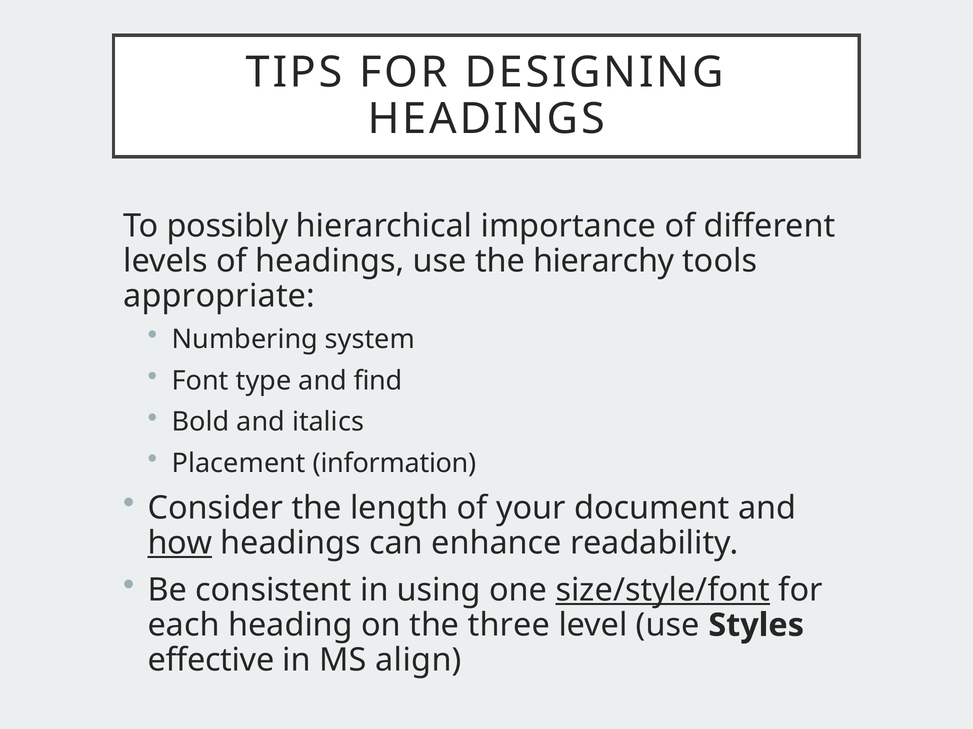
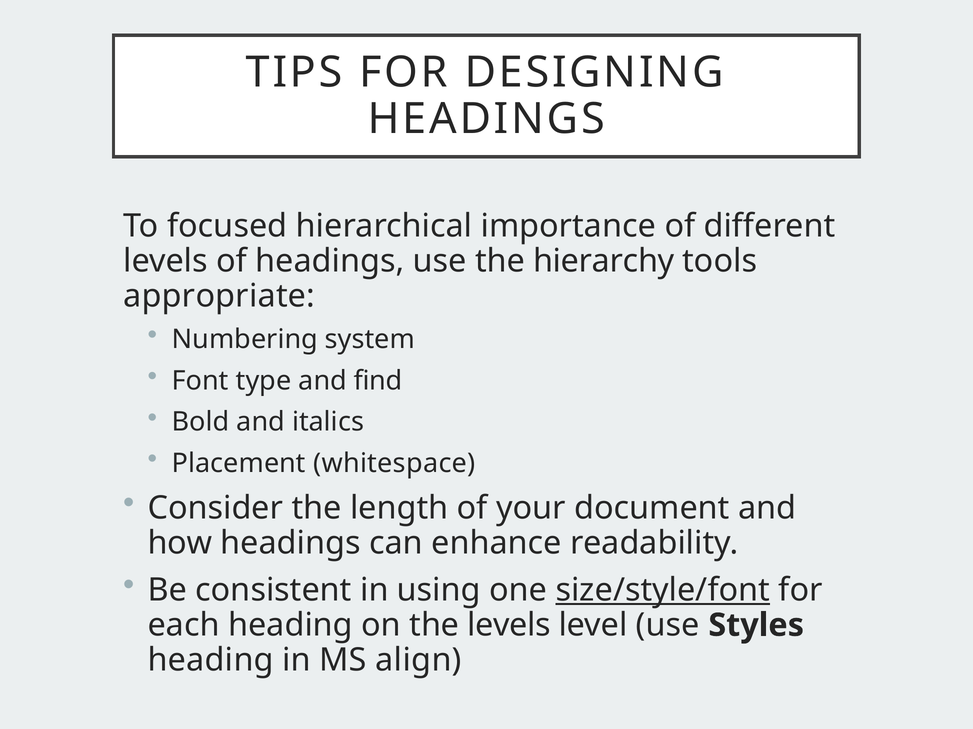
possibly: possibly -> focused
information: information -> whitespace
how underline: present -> none
the three: three -> levels
effective at (211, 661): effective -> heading
